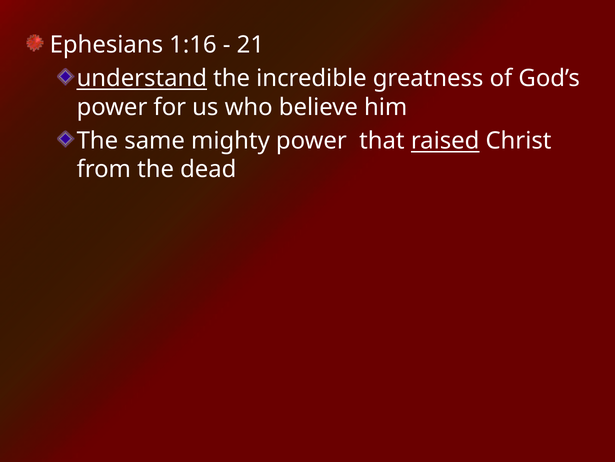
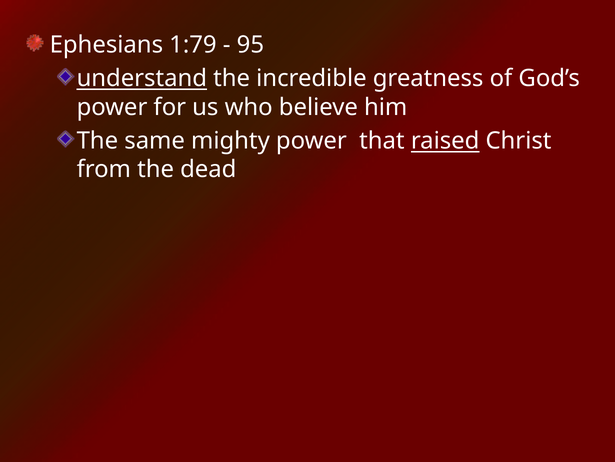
1:16: 1:16 -> 1:79
21: 21 -> 95
